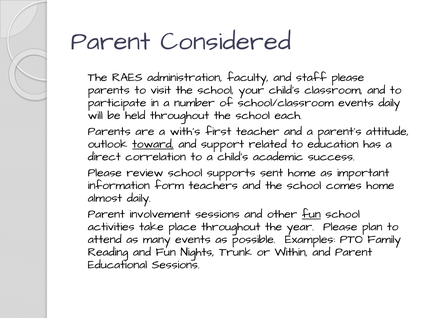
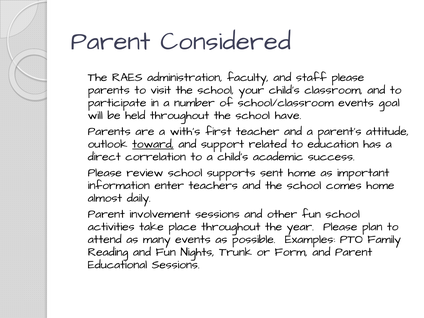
events daily: daily -> goal
each: each -> have
form: form -> enter
fun at (311, 214) underline: present -> none
Within: Within -> Form
